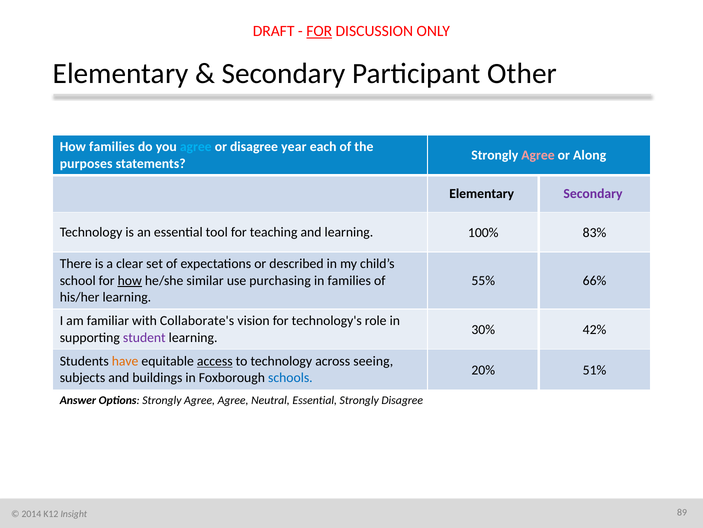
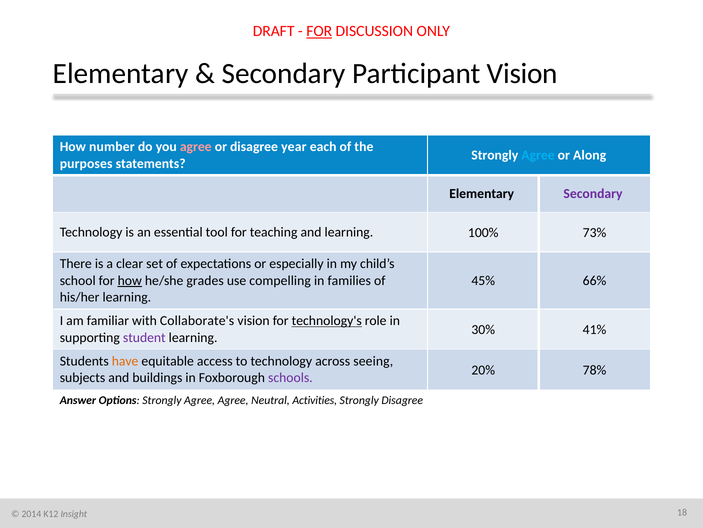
Participant Other: Other -> Vision
How families: families -> number
agree at (196, 147) colour: light blue -> pink
Agree at (538, 155) colour: pink -> light blue
83%: 83% -> 73%
described: described -> especially
similar: similar -> grades
purchasing: purchasing -> compelling
55%: 55% -> 45%
technology's underline: none -> present
42%: 42% -> 41%
access underline: present -> none
51%: 51% -> 78%
schools colour: blue -> purple
Neutral Essential: Essential -> Activities
89: 89 -> 18
